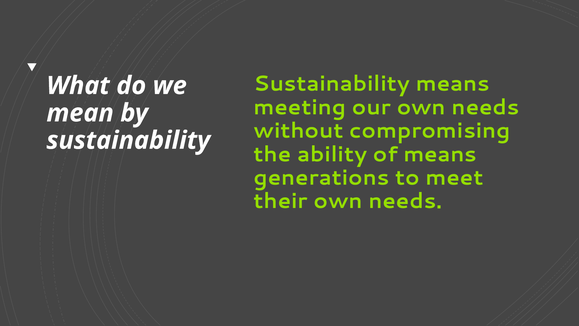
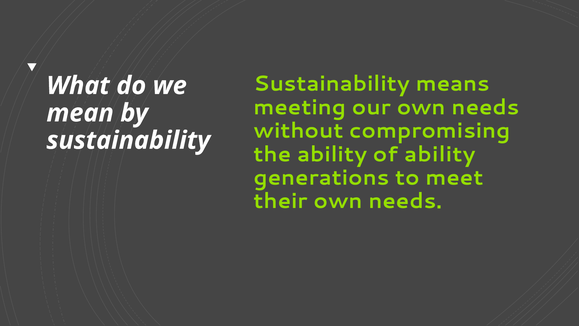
of means: means -> ability
